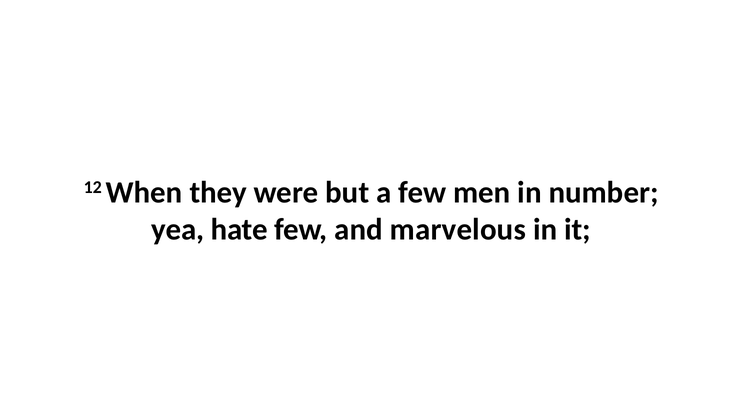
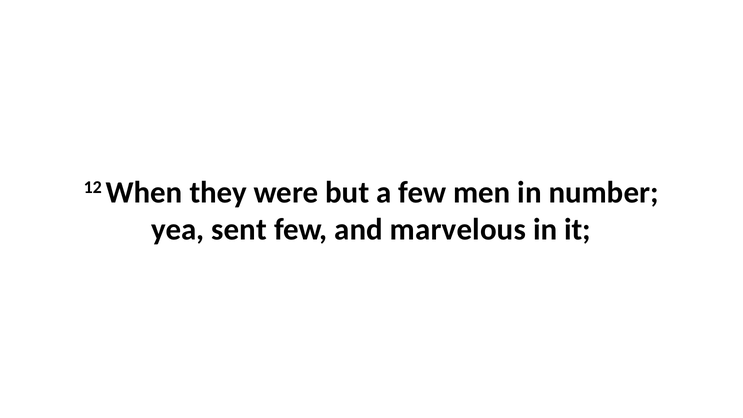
hate: hate -> sent
